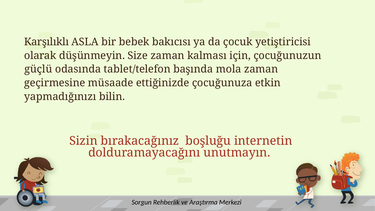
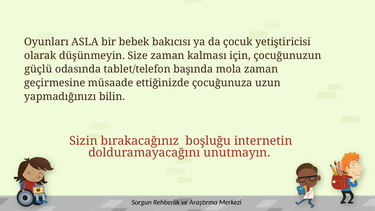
Karşılıklı: Karşılıklı -> Oyunları
etkin: etkin -> uzun
